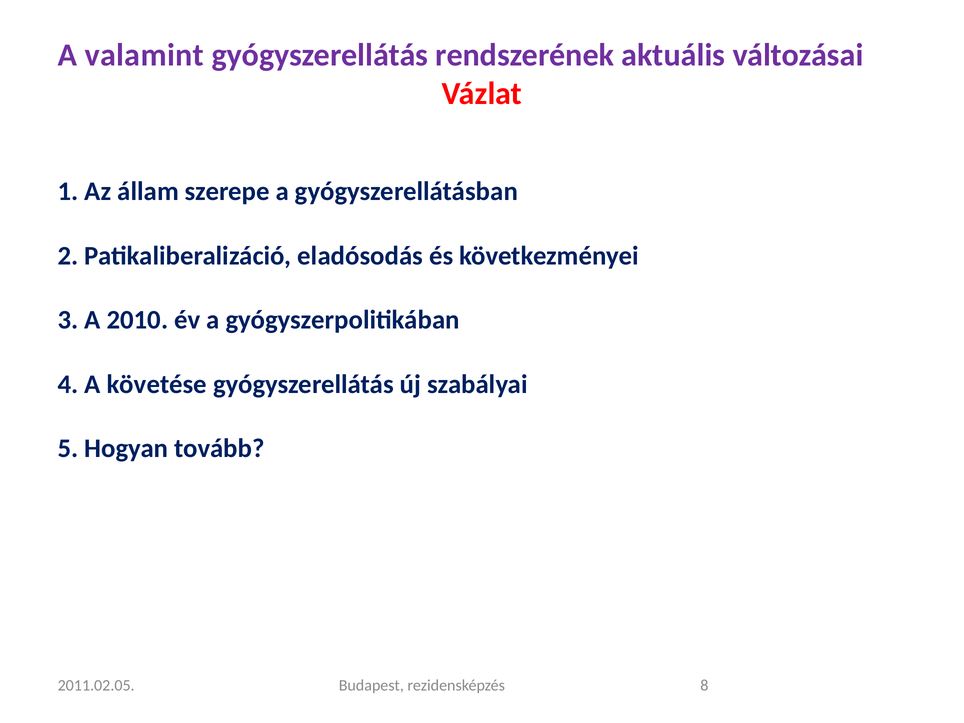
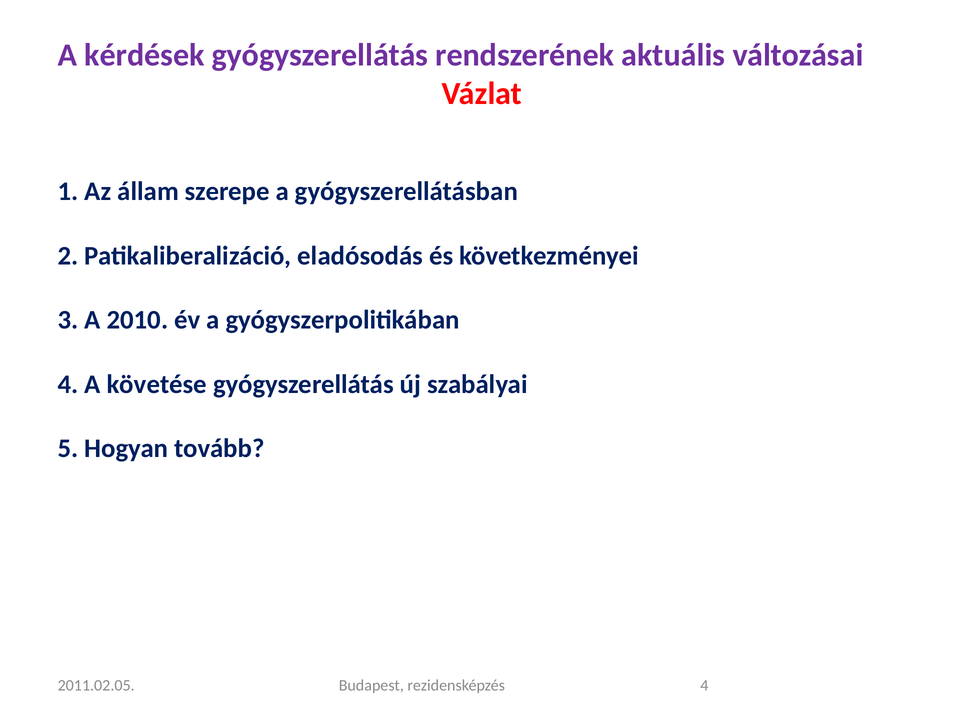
valamint: valamint -> kérdések
rezidensképzés 8: 8 -> 4
